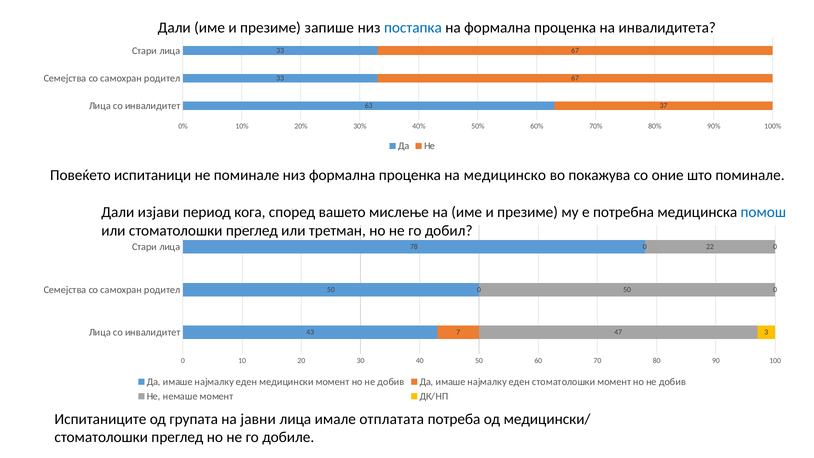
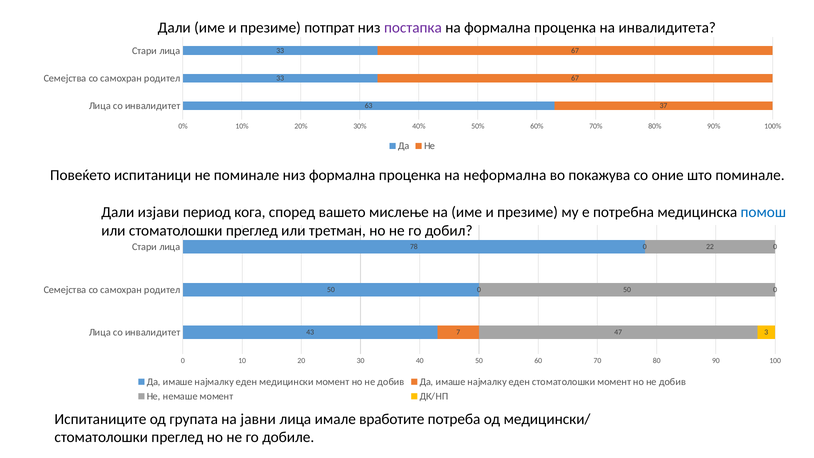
запише: запише -> потпрат
постапка colour: blue -> purple
медицинско: медицинско -> неформална
отплатата: отплатата -> вработите
